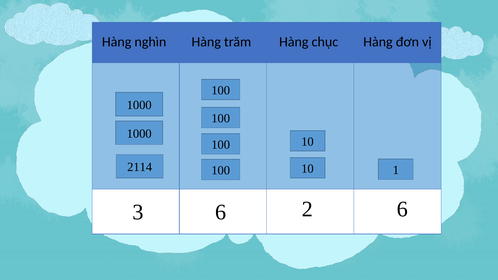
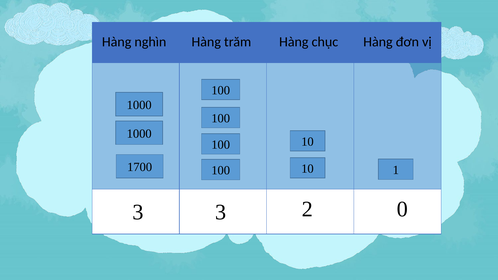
2114: 2114 -> 1700
3 6: 6 -> 3
2 6: 6 -> 0
